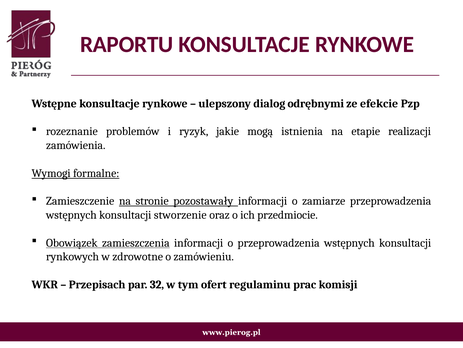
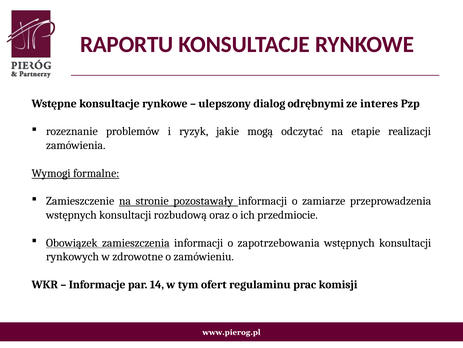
efekcie: efekcie -> interes
istnienia: istnienia -> odczytać
stworzenie: stworzenie -> rozbudową
o przeprowadzenia: przeprowadzenia -> zapotrzebowania
Przepisach: Przepisach -> Informacje
32: 32 -> 14
